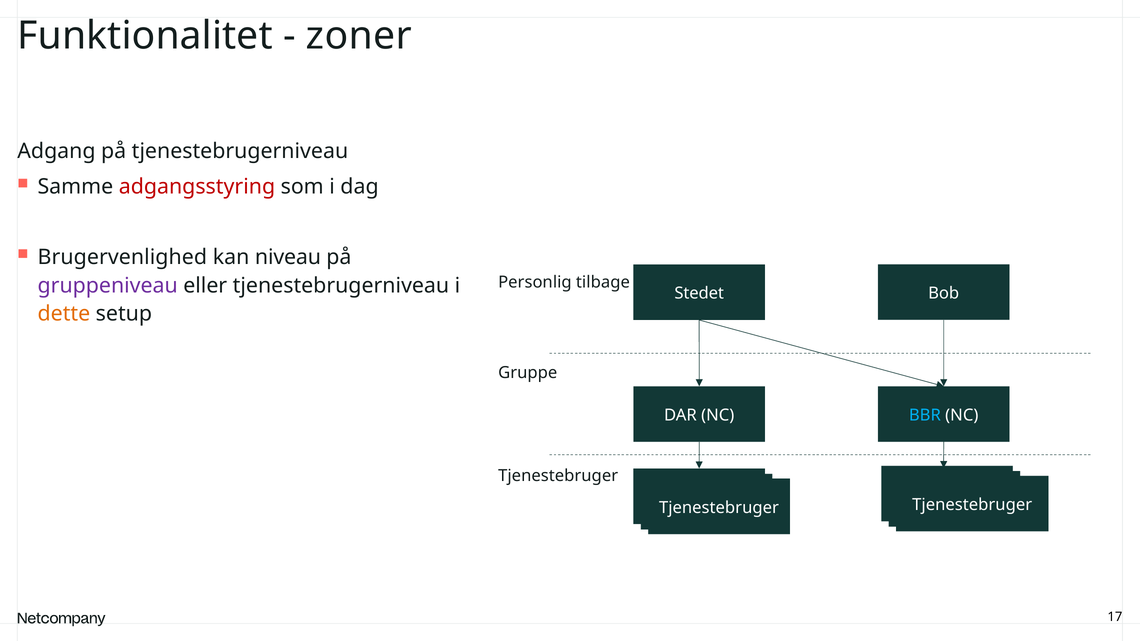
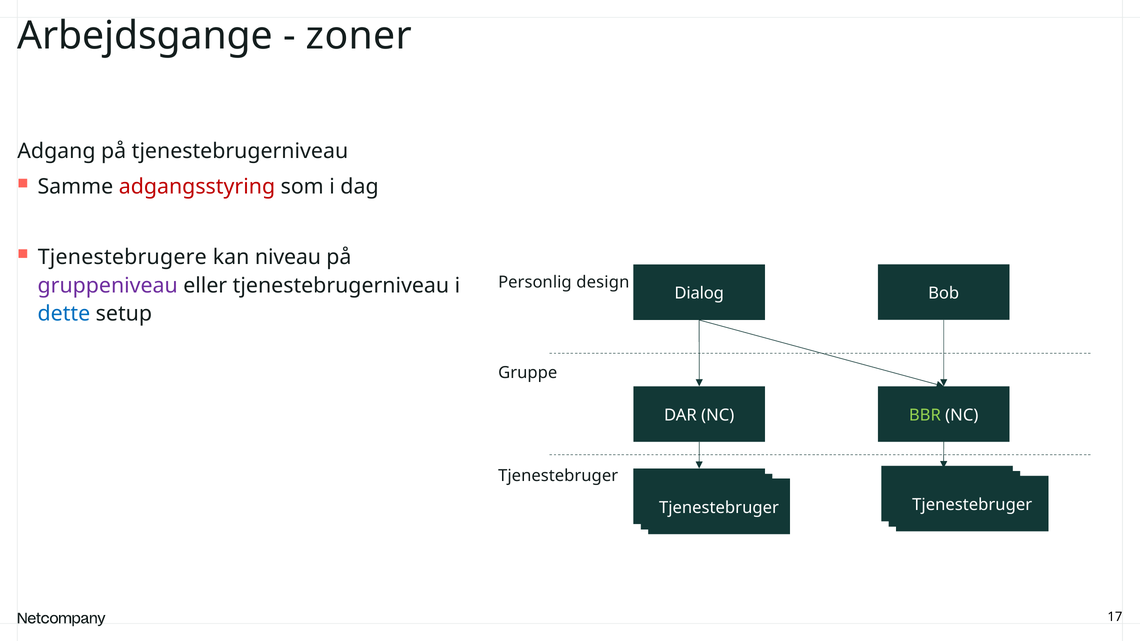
Funktionalitet: Funktionalitet -> Arbejdsgange
Brugervenlighed: Brugervenlighed -> Tjenestebrugere
tilbage: tilbage -> design
Stedet: Stedet -> Dialog
dette colour: orange -> blue
BBR colour: light blue -> light green
